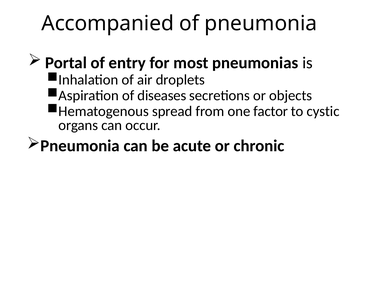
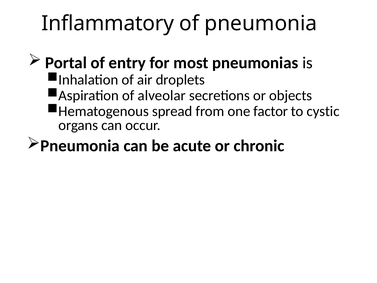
Accompanied: Accompanied -> Inflammatory
diseases: diseases -> alveolar
